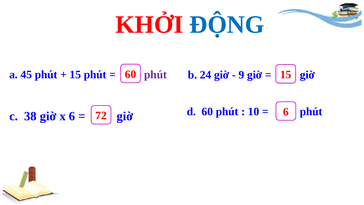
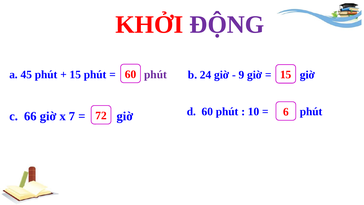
ĐỘNG colour: blue -> purple
38: 38 -> 66
x 6: 6 -> 7
